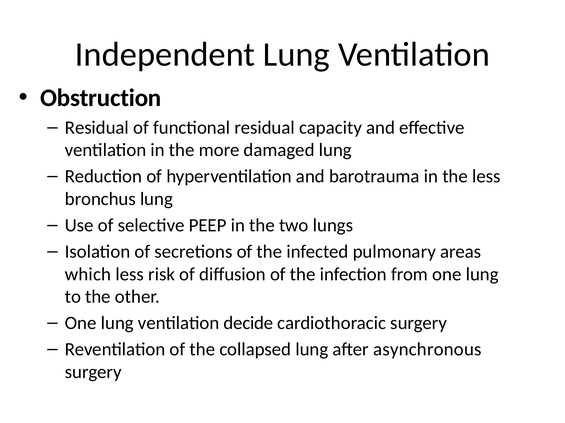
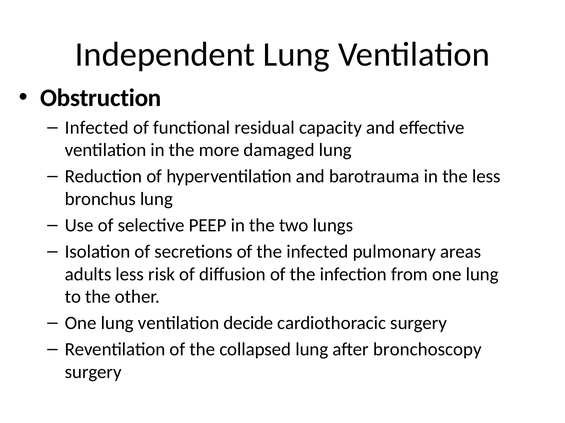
Residual at (97, 128): Residual -> Infected
which: which -> adults
asynchronous: asynchronous -> bronchoscopy
